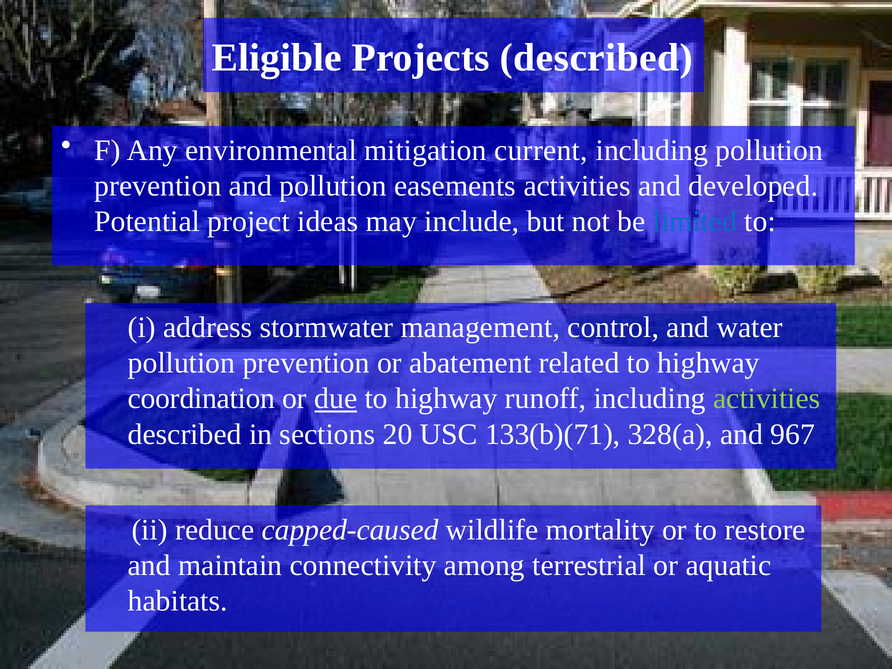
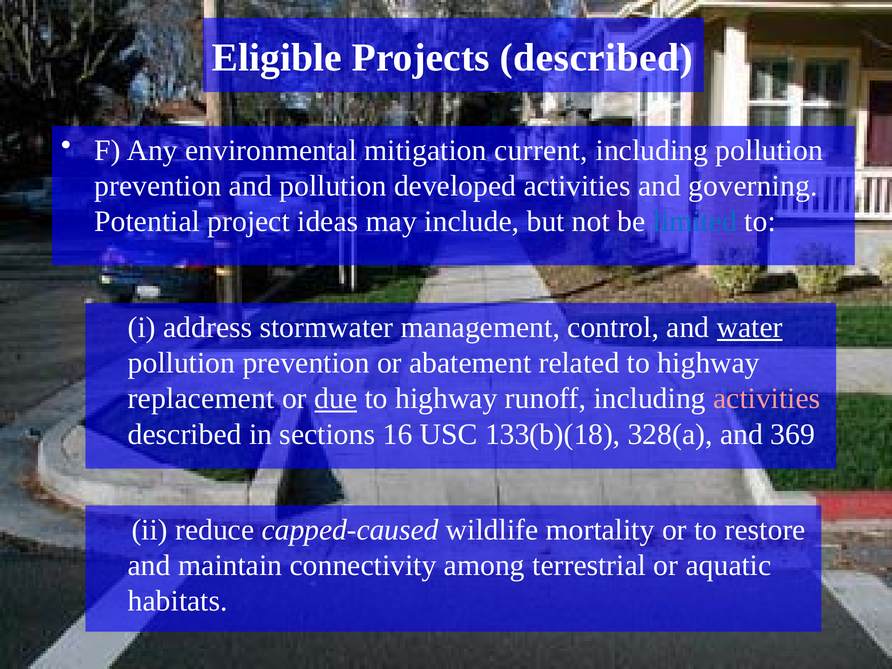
easements: easements -> developed
developed: developed -> governing
water underline: none -> present
coordination: coordination -> replacement
activities at (767, 399) colour: light green -> pink
20: 20 -> 16
133(b)(71: 133(b)(71 -> 133(b)(18
967: 967 -> 369
